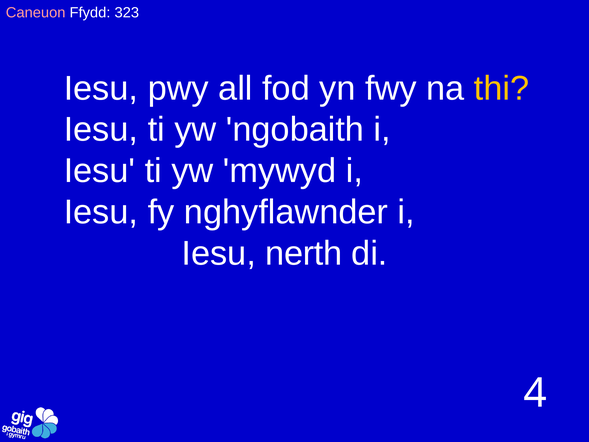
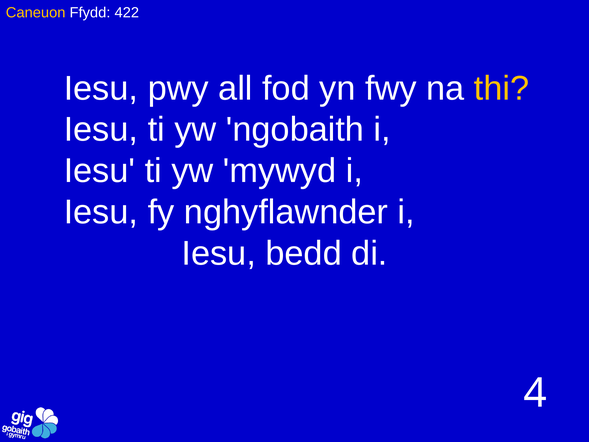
Caneuon colour: pink -> yellow
323: 323 -> 422
nerth: nerth -> bedd
